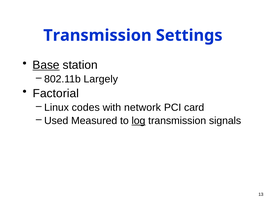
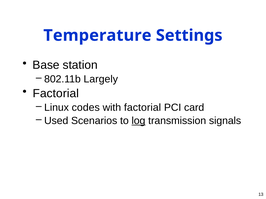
Transmission at (97, 35): Transmission -> Temperature
Base underline: present -> none
with network: network -> factorial
Measured: Measured -> Scenarios
